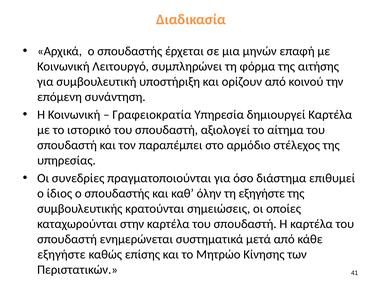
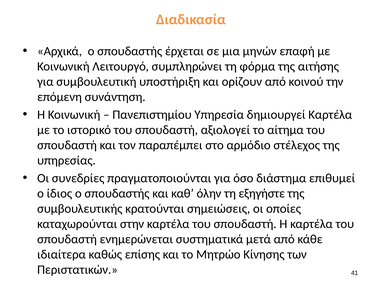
Γραφειοκρατία: Γραφειοκρατία -> Πανεπιστημίου
εξηγήστε at (61, 254): εξηγήστε -> ιδιαίτερα
